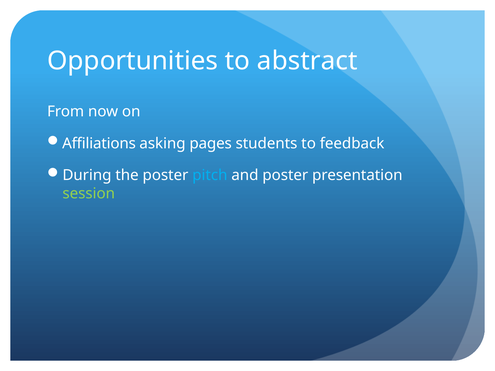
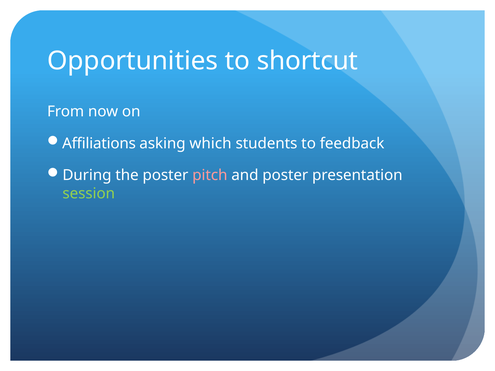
abstract: abstract -> shortcut
pages: pages -> which
pitch colour: light blue -> pink
